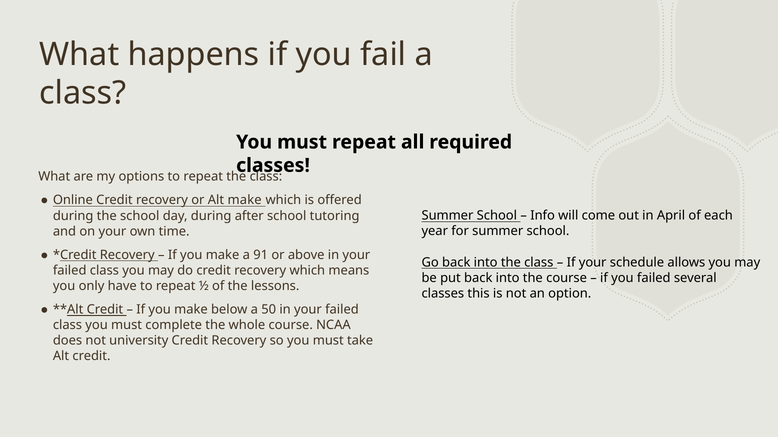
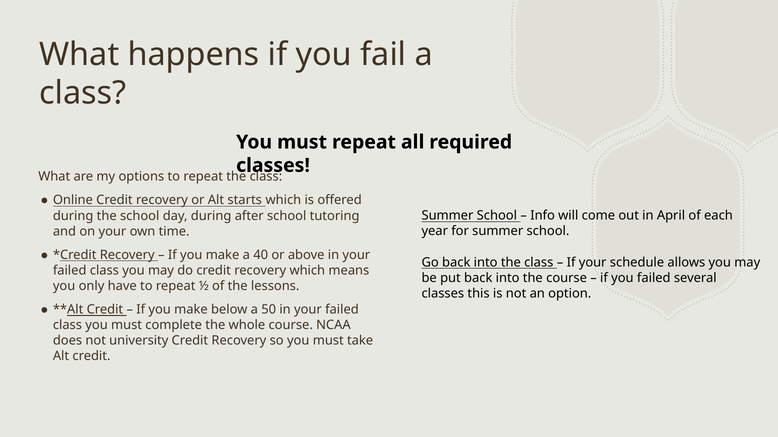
Alt make: make -> starts
91: 91 -> 40
